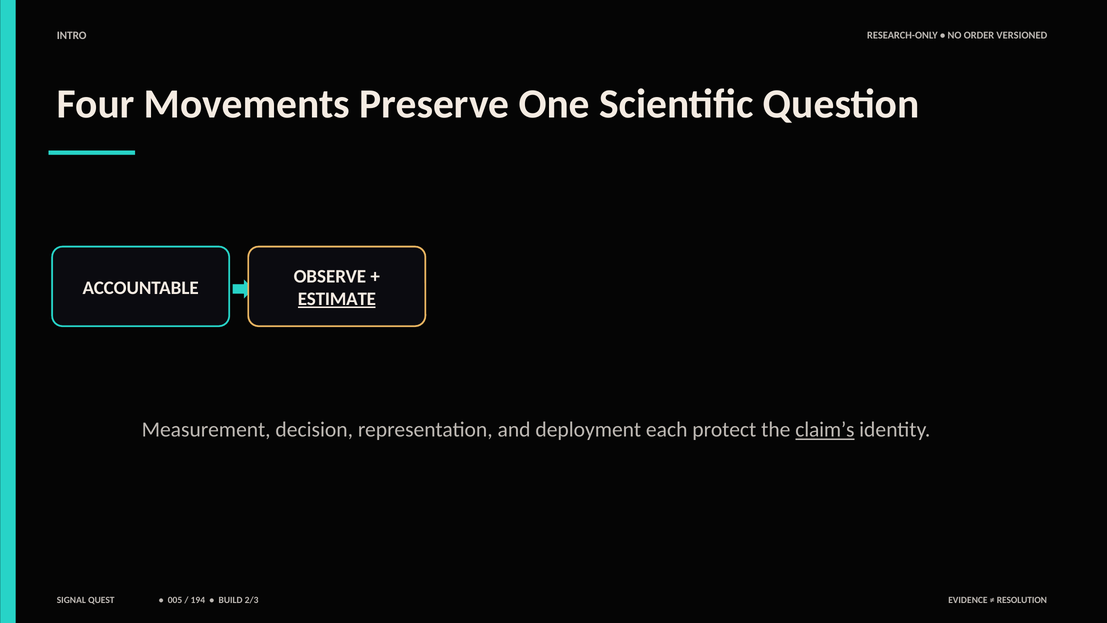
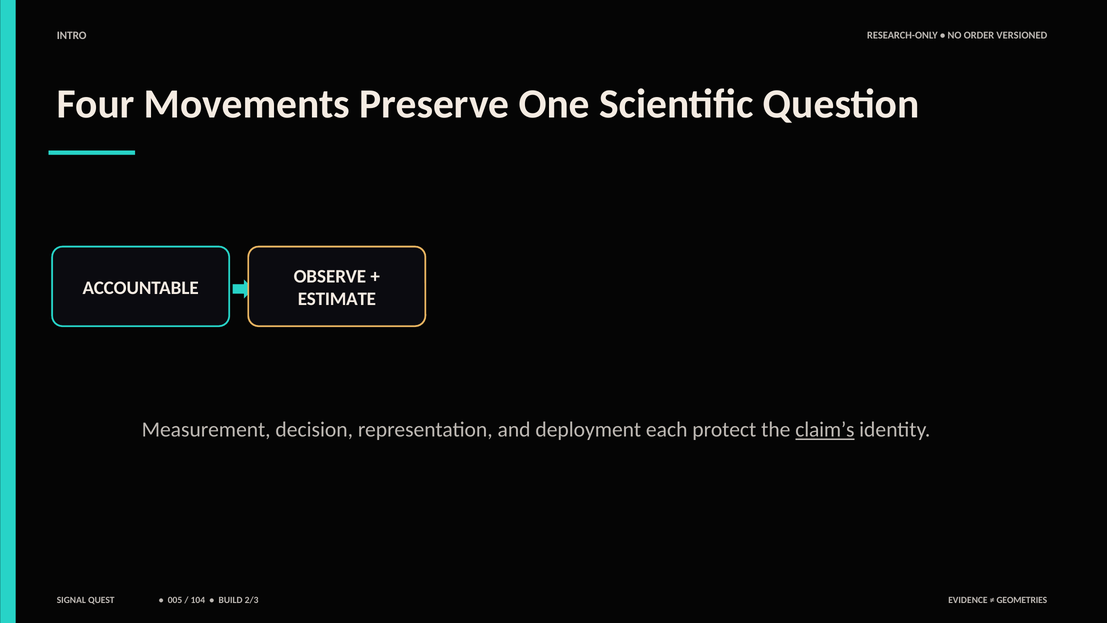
ESTIMATE underline: present -> none
194: 194 -> 104
RESOLUTION: RESOLUTION -> GEOMETRIES
